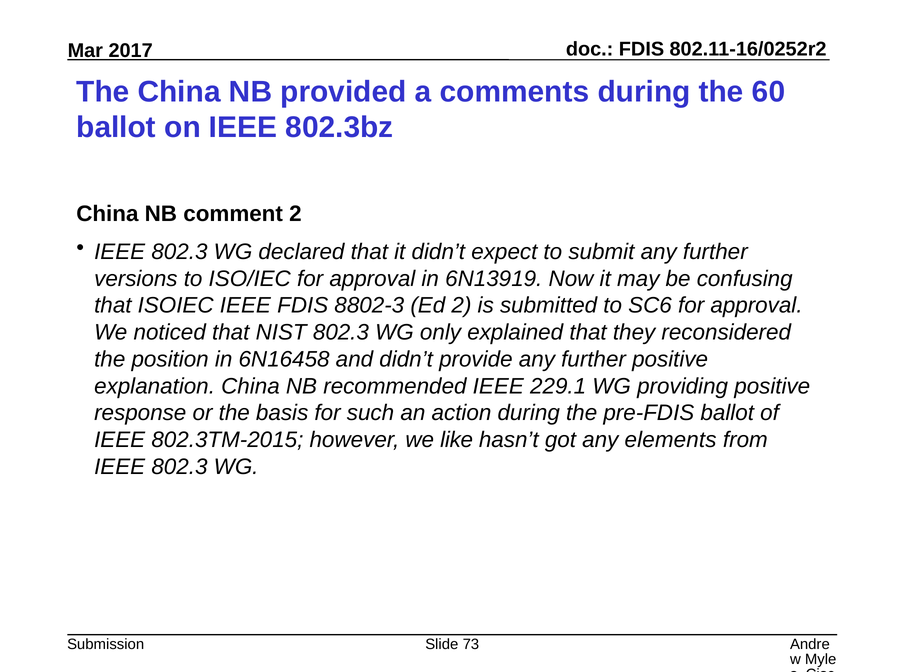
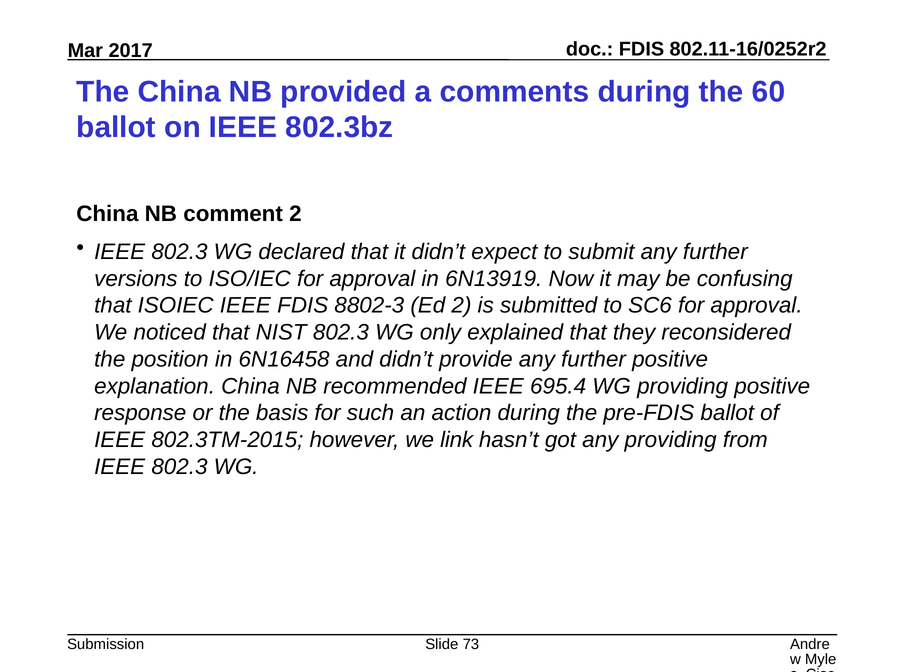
229.1: 229.1 -> 695.4
like: like -> link
any elements: elements -> providing
